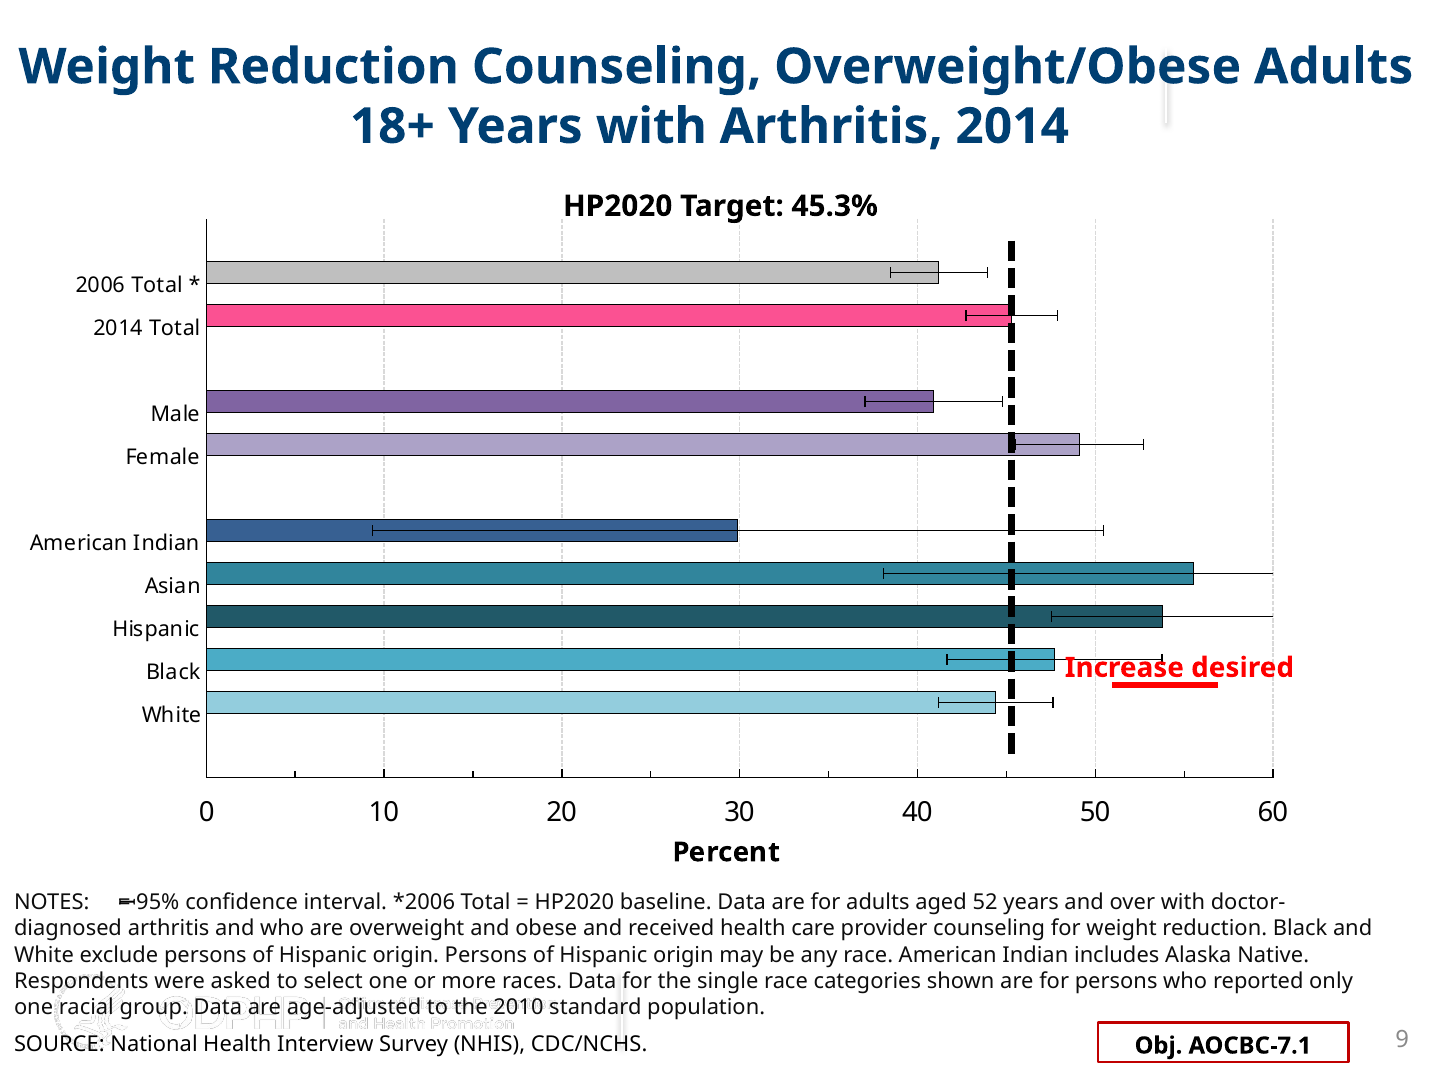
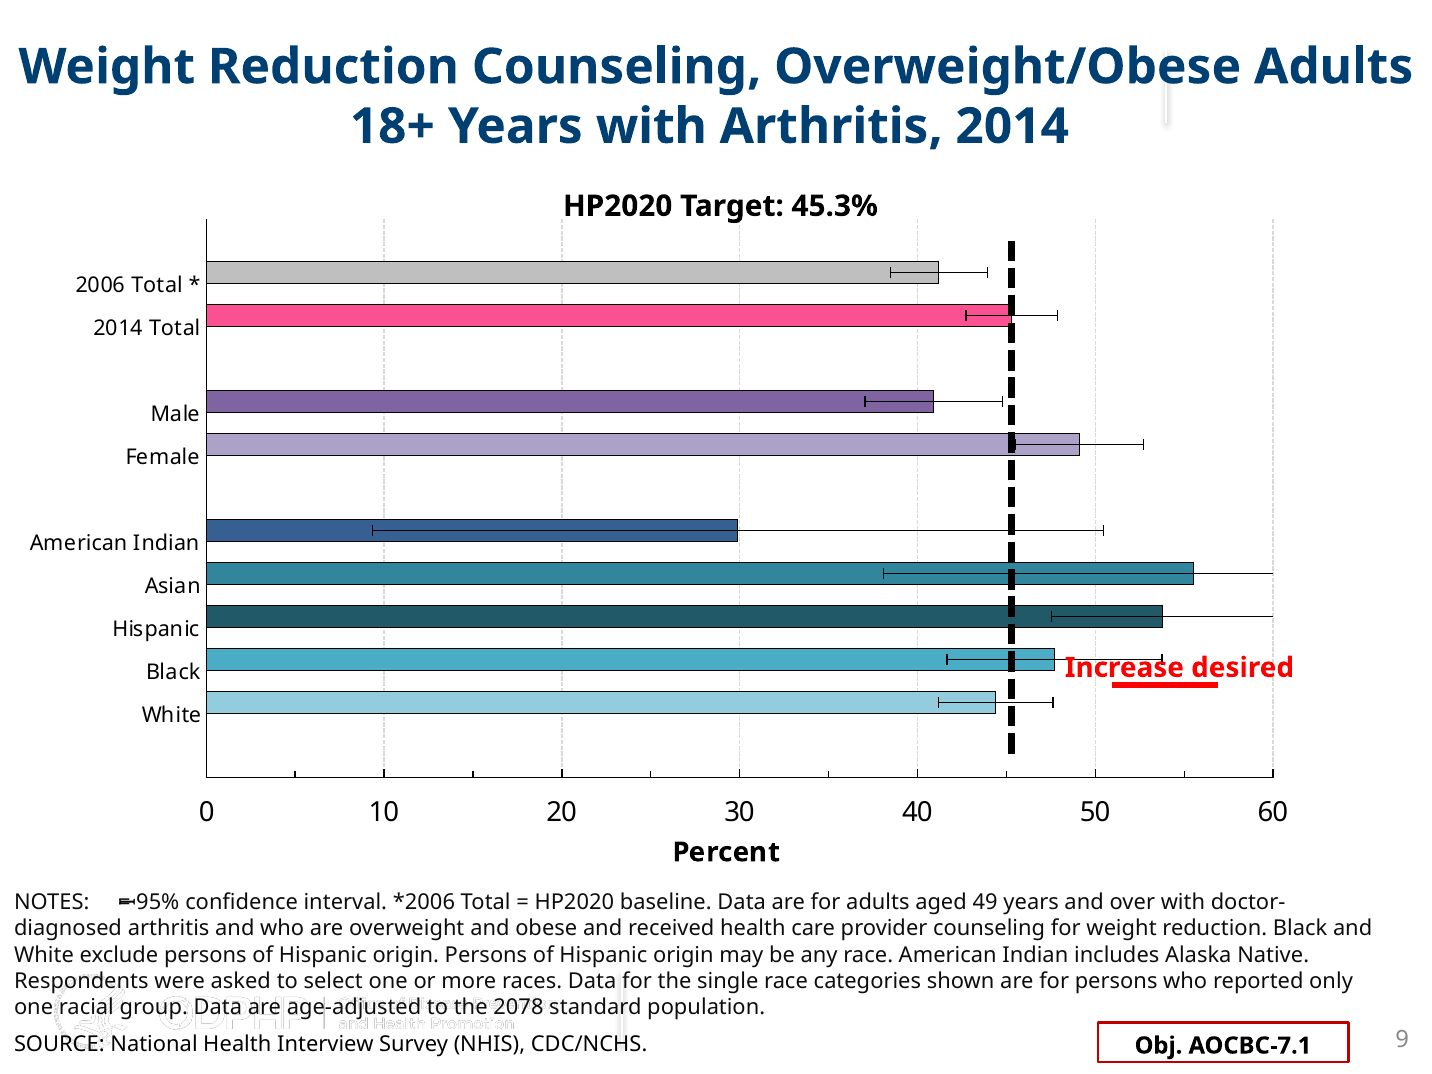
52: 52 -> 49
2010: 2010 -> 2078
